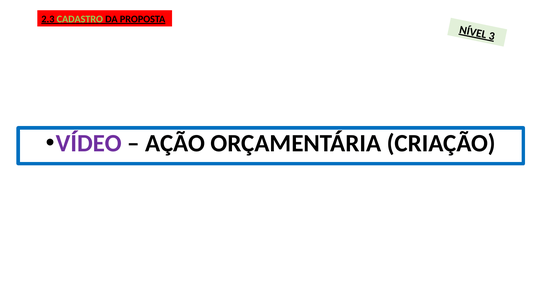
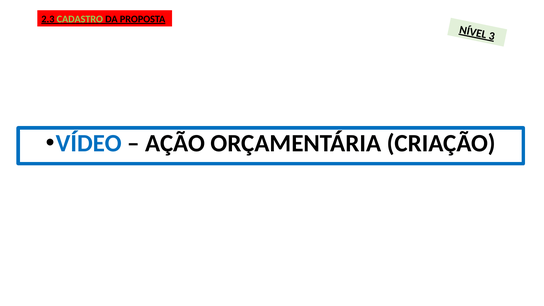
VÍDEO colour: purple -> blue
